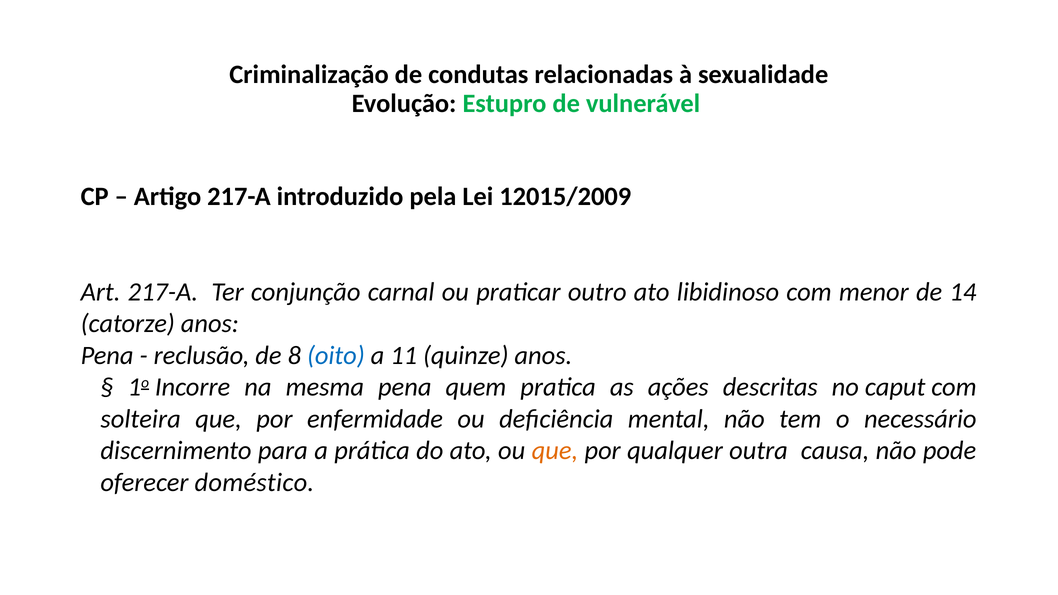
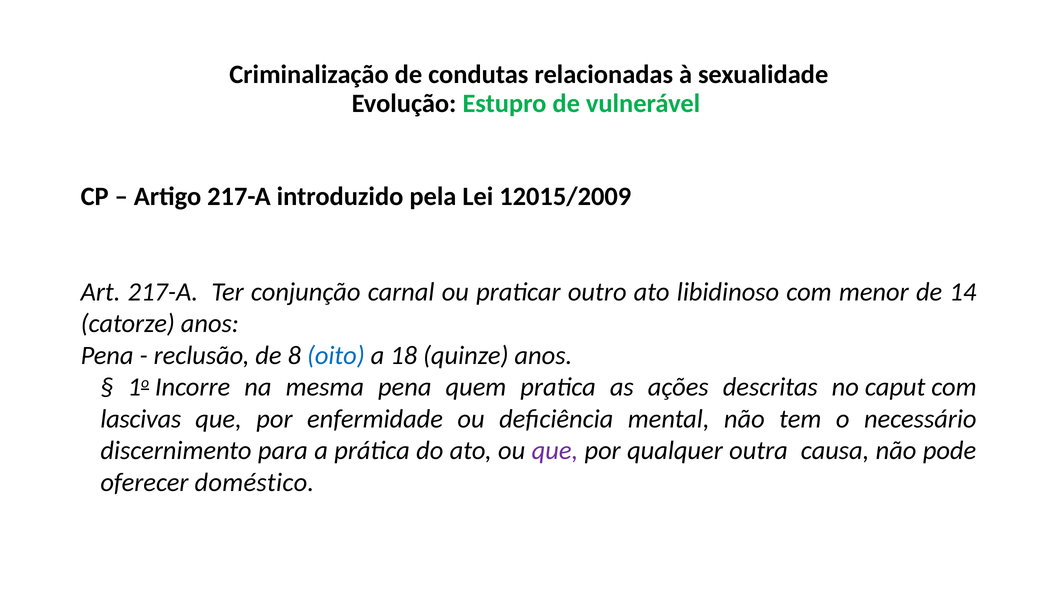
11: 11 -> 18
solteira: solteira -> lascivas
que at (555, 451) colour: orange -> purple
